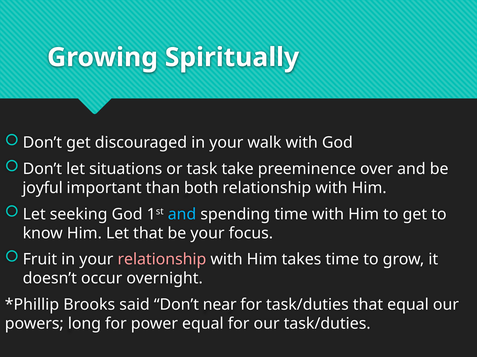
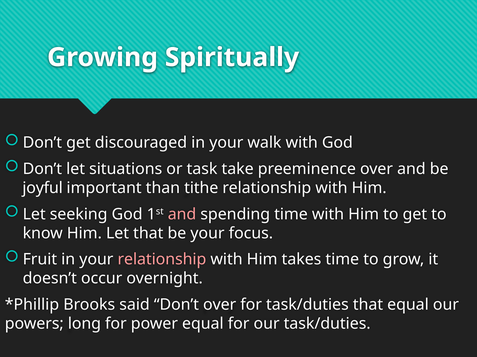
both: both -> tithe
and at (182, 215) colour: light blue -> pink
Don’t near: near -> over
